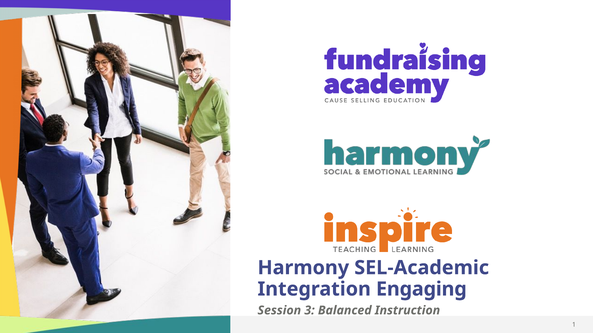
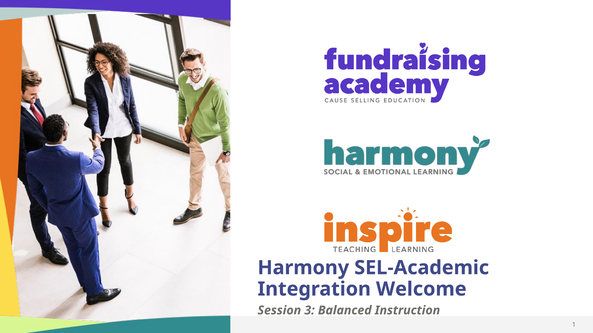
Engaging: Engaging -> Welcome
